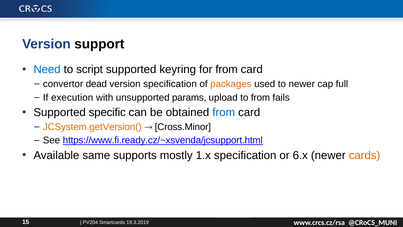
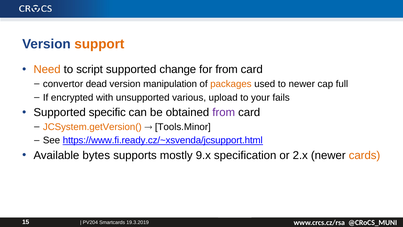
support colour: black -> orange
Need colour: blue -> orange
keyring: keyring -> change
version specification: specification -> manipulation
execution: execution -> encrypted
params: params -> various
to from: from -> your
from at (224, 112) colour: blue -> purple
Cross.Minor: Cross.Minor -> Tools.Minor
same: same -> bytes
1.x: 1.x -> 9.x
6.x: 6.x -> 2.x
